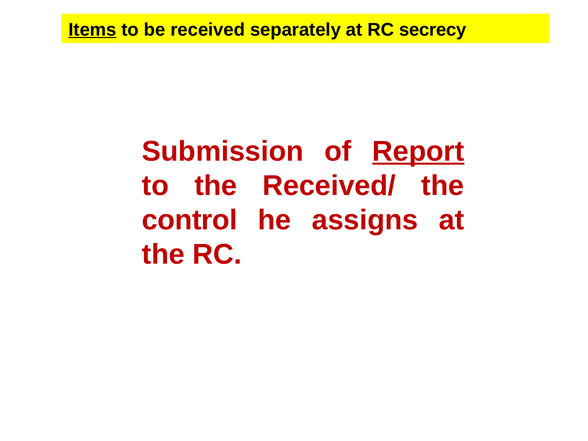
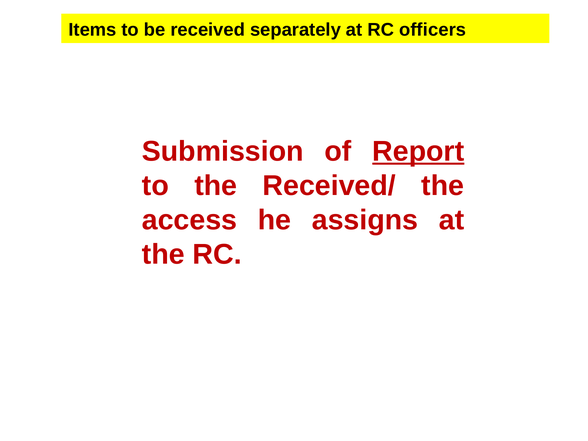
Items underline: present -> none
secrecy: secrecy -> officers
control: control -> access
